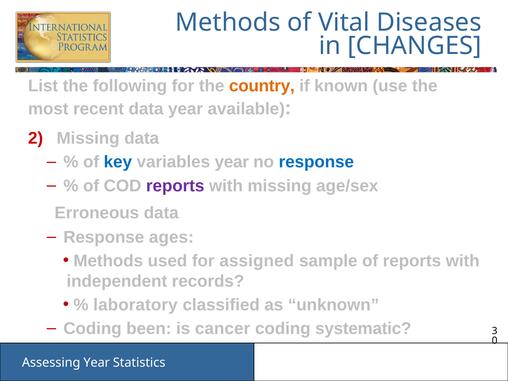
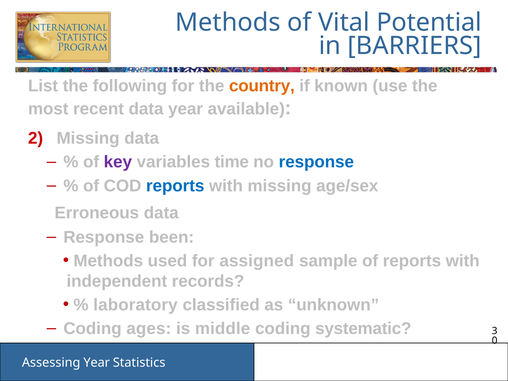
Diseases: Diseases -> Potential
CHANGES: CHANGES -> BARRIERS
key colour: blue -> purple
variables year: year -> time
reports at (175, 186) colour: purple -> blue
ages: ages -> been
been: been -> ages
cancer: cancer -> middle
